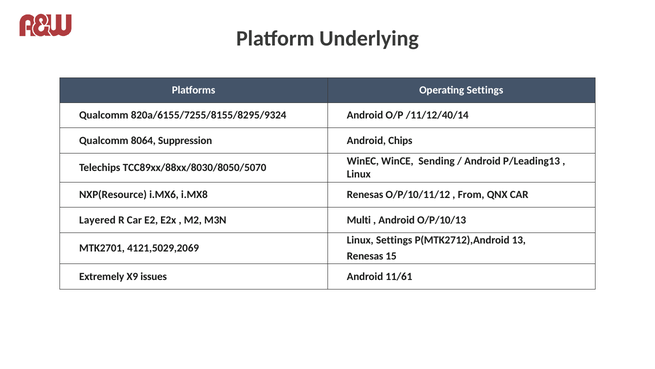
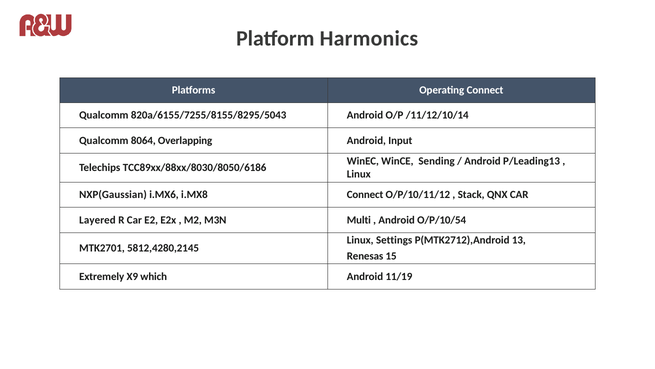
Underlying: Underlying -> Harmonics
Operating Settings: Settings -> Connect
820a/6155/7255/8155/8295/9324: 820a/6155/7255/8155/8295/9324 -> 820a/6155/7255/8155/8295/5043
/11/12/40/14: /11/12/40/14 -> /11/12/10/14
Suppression: Suppression -> Overlapping
Chips: Chips -> Input
TCC89xx/88xx/8030/8050/5070: TCC89xx/88xx/8030/8050/5070 -> TCC89xx/88xx/8030/8050/6186
NXP(Resource: NXP(Resource -> NXP(Gaussian
i.MX8 Renesas: Renesas -> Connect
From: From -> Stack
O/P/10/13: O/P/10/13 -> O/P/10/54
4121,5029,2069: 4121,5029,2069 -> 5812,4280,2145
issues: issues -> which
11/61: 11/61 -> 11/19
